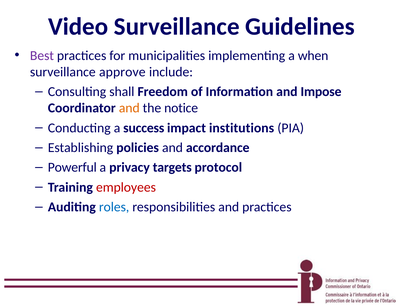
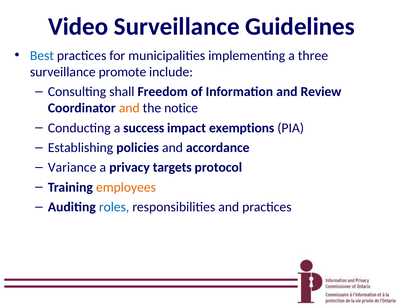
Best colour: purple -> blue
when: when -> three
approve: approve -> promote
Impose: Impose -> Review
institutions: institutions -> exemptions
Powerful: Powerful -> Variance
employees colour: red -> orange
